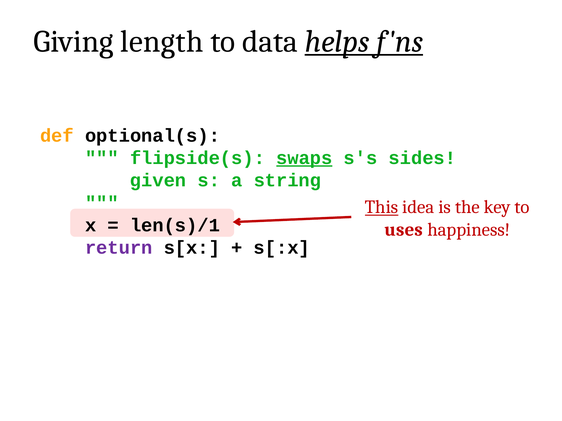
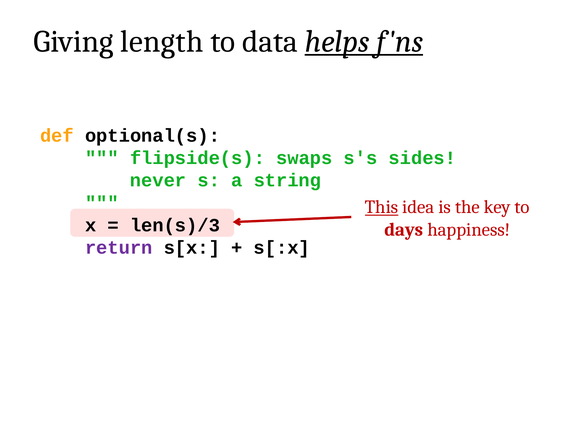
swaps underline: present -> none
given: given -> never
len(s)/1: len(s)/1 -> len(s)/3
uses: uses -> days
